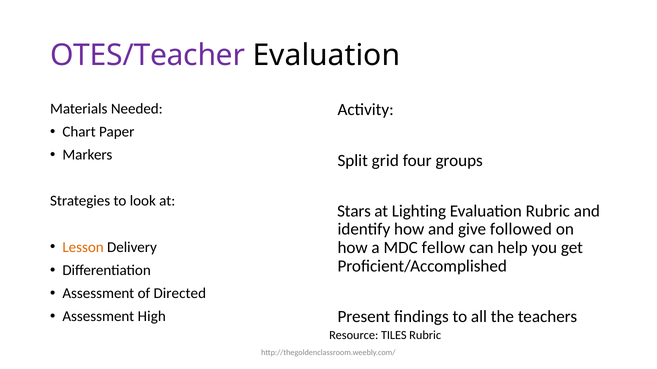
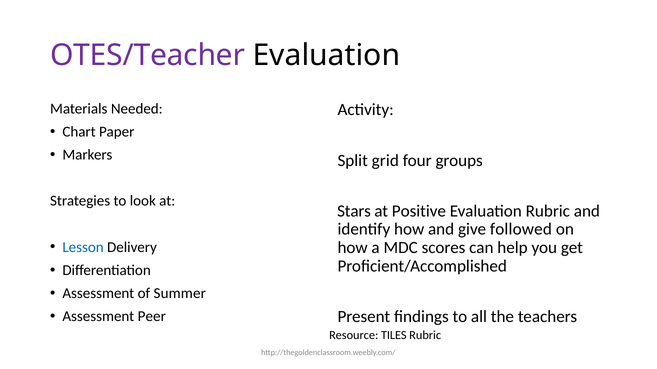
Lighting: Lighting -> Positive
Lesson colour: orange -> blue
fellow: fellow -> scores
Directed: Directed -> Summer
High: High -> Peer
